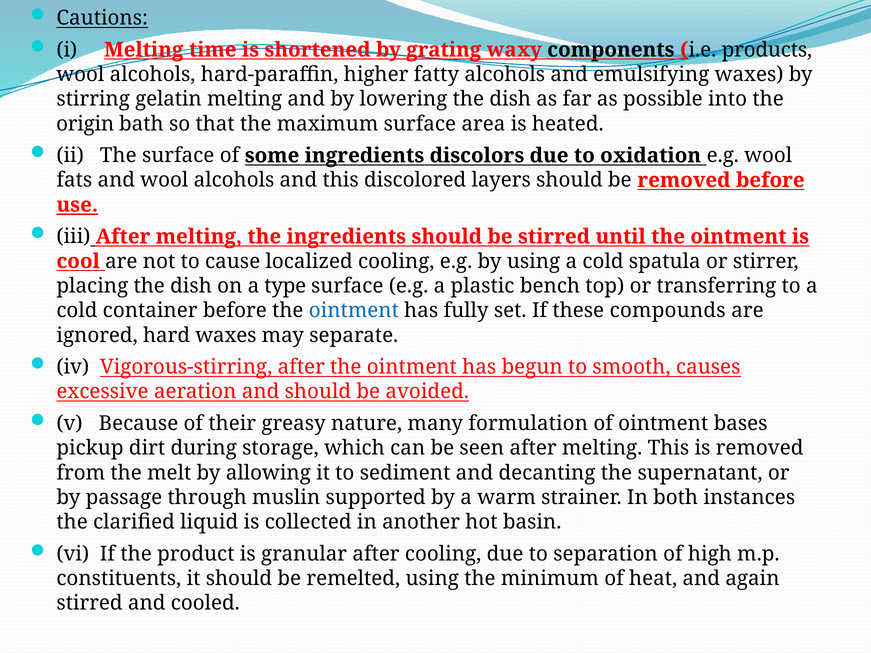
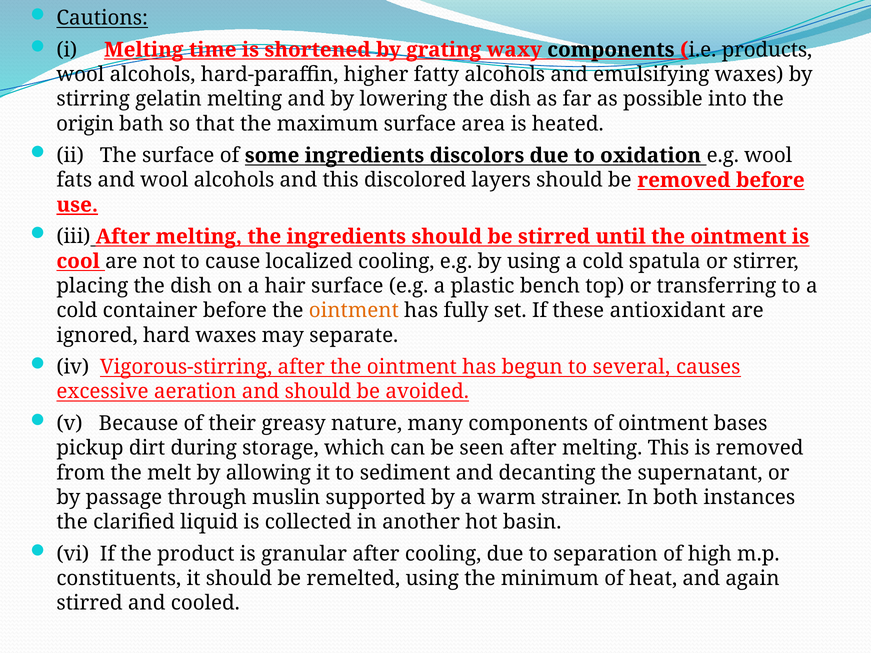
type: type -> hair
ointment at (354, 311) colour: blue -> orange
compounds: compounds -> antioxidant
smooth: smooth -> several
many formulation: formulation -> components
